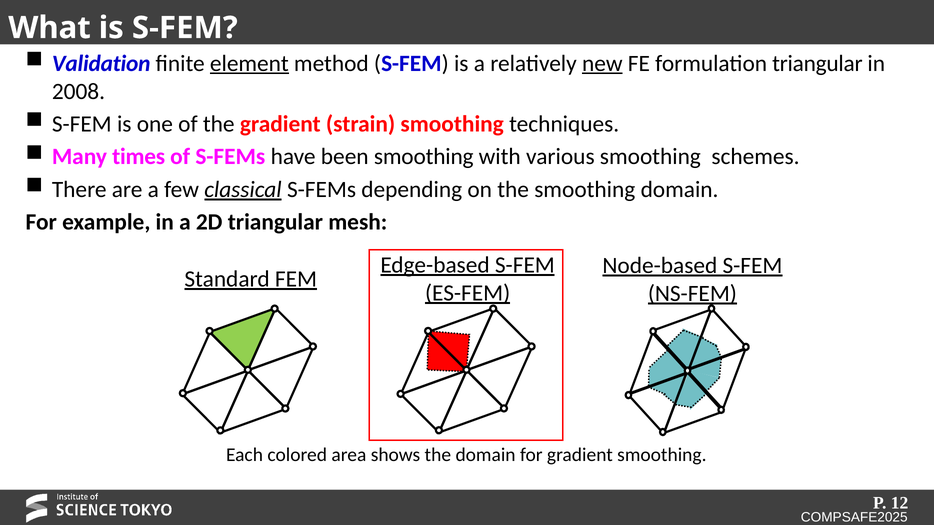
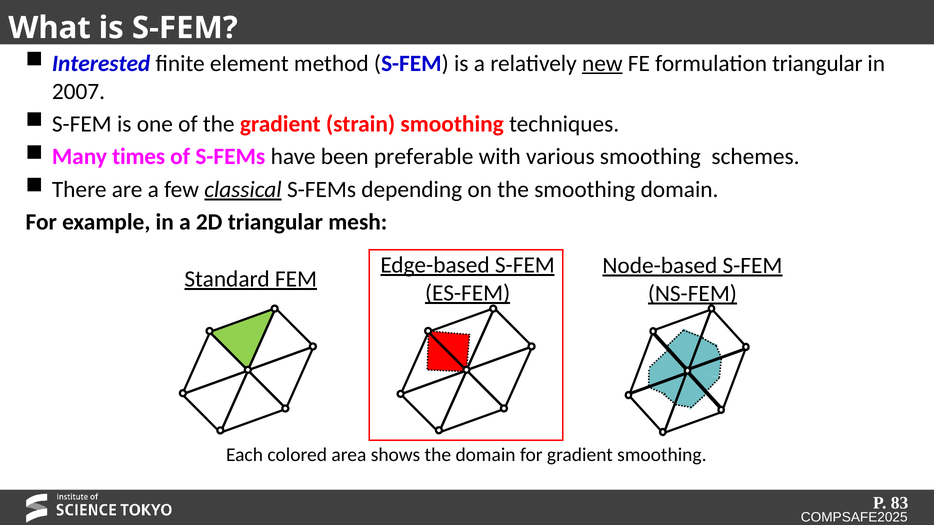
Validation: Validation -> Interested
element underline: present -> none
2008: 2008 -> 2007
been smoothing: smoothing -> preferable
12: 12 -> 83
